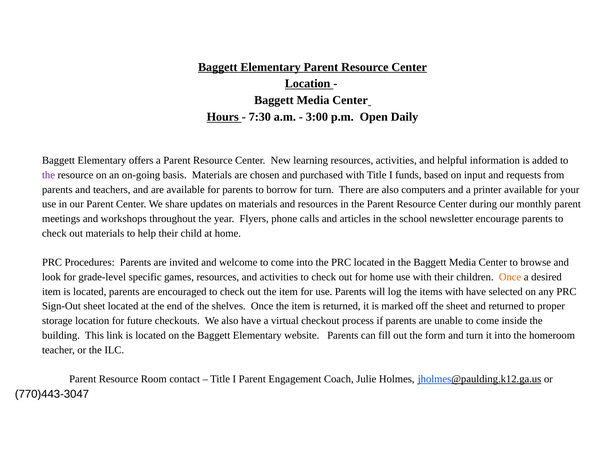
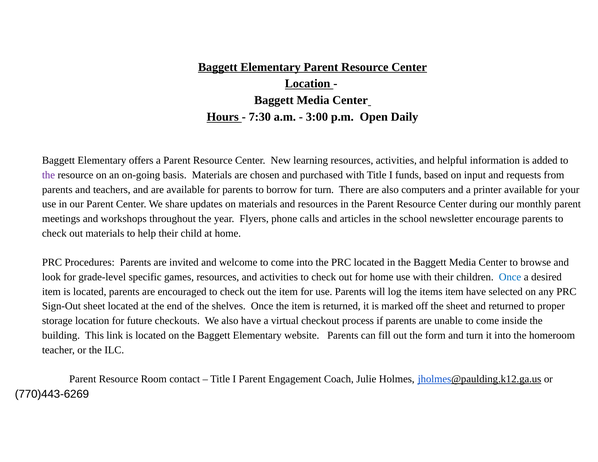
Once at (510, 277) colour: orange -> blue
items with: with -> item
770)443-3047: 770)443-3047 -> 770)443-6269
